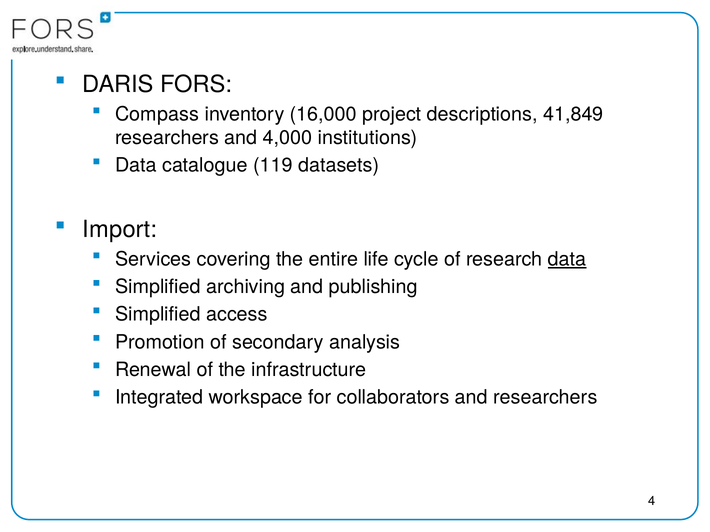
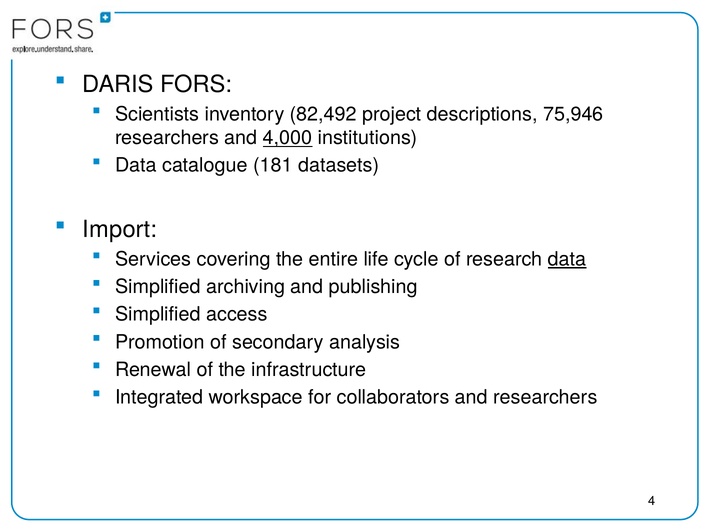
Compass: Compass -> Scientists
16,000: 16,000 -> 82,492
41,849: 41,849 -> 75,946
4,000 underline: none -> present
119: 119 -> 181
